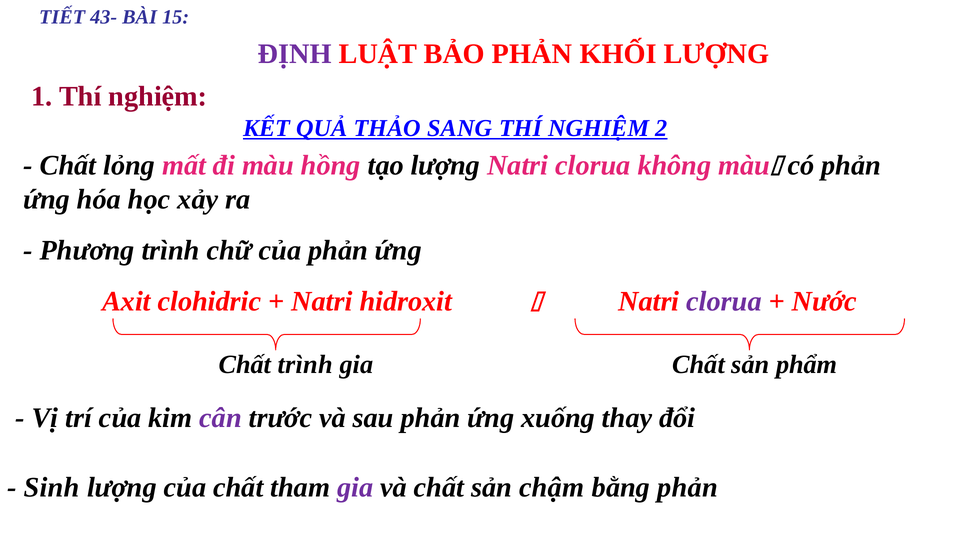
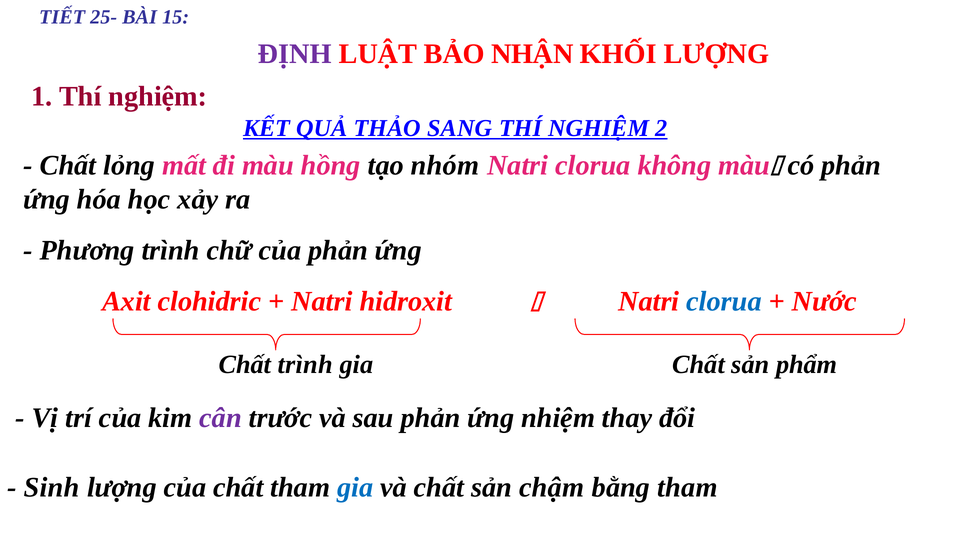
43-: 43- -> 25-
BẢO PHẢN: PHẢN -> NHẬN
tạo lượng: lượng -> nhóm
clorua at (724, 301) colour: purple -> blue
xuống: xuống -> nhiệm
gia at (355, 487) colour: purple -> blue
bằng phản: phản -> tham
